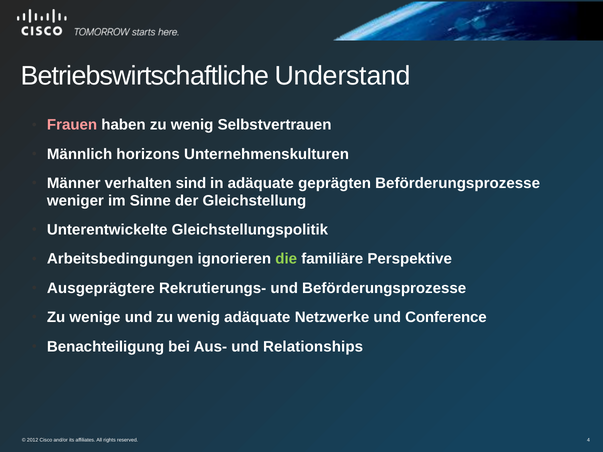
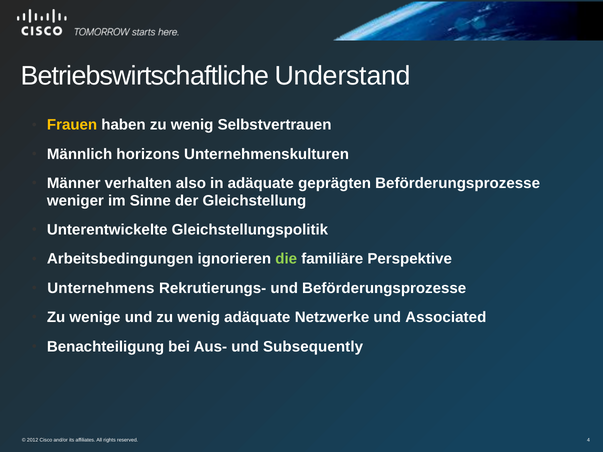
Frauen colour: pink -> yellow
sind: sind -> also
Ausgeprägtere: Ausgeprägtere -> Unternehmens
Conference: Conference -> Associated
Relationships: Relationships -> Subsequently
